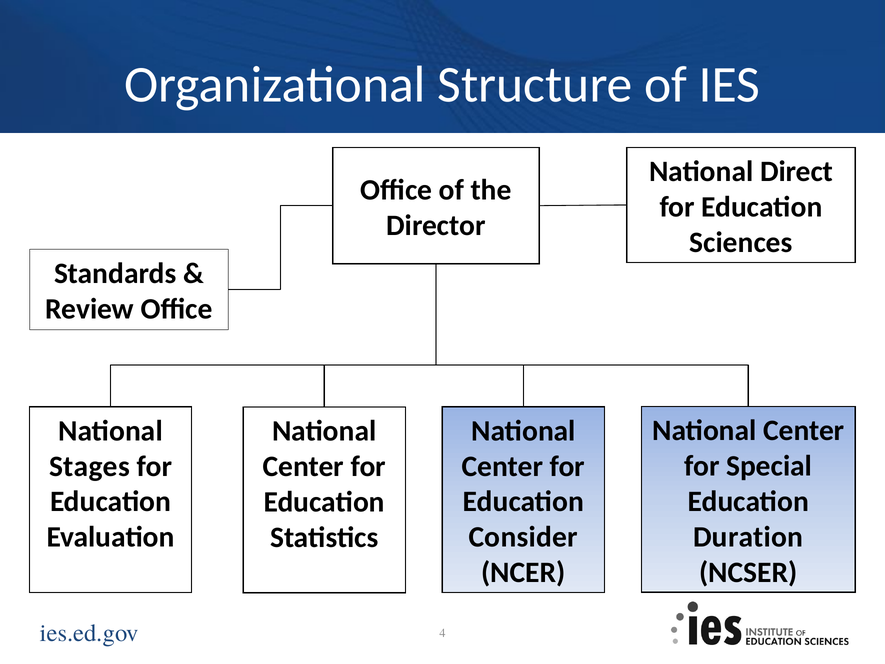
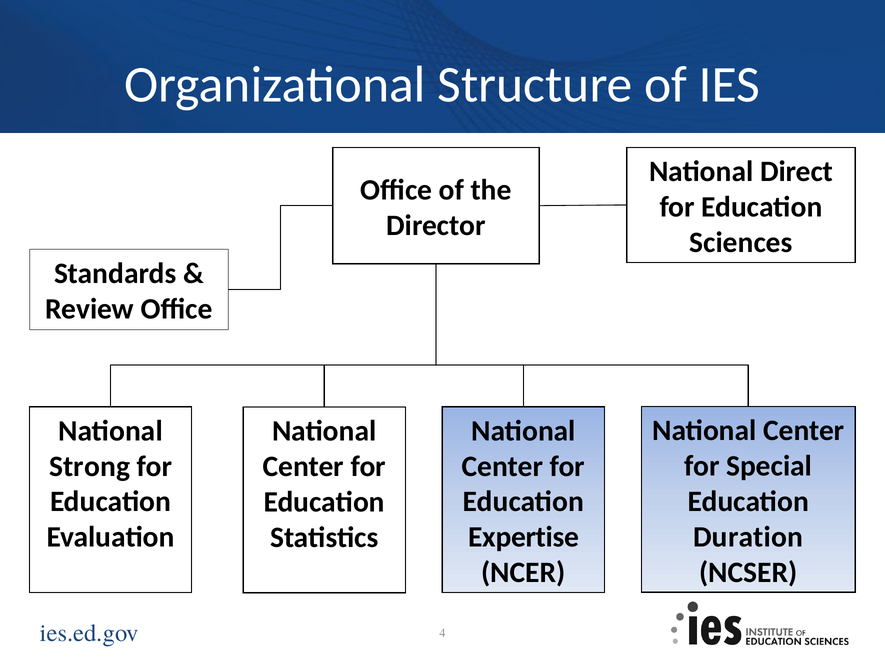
Stages: Stages -> Strong
Consider: Consider -> Expertise
